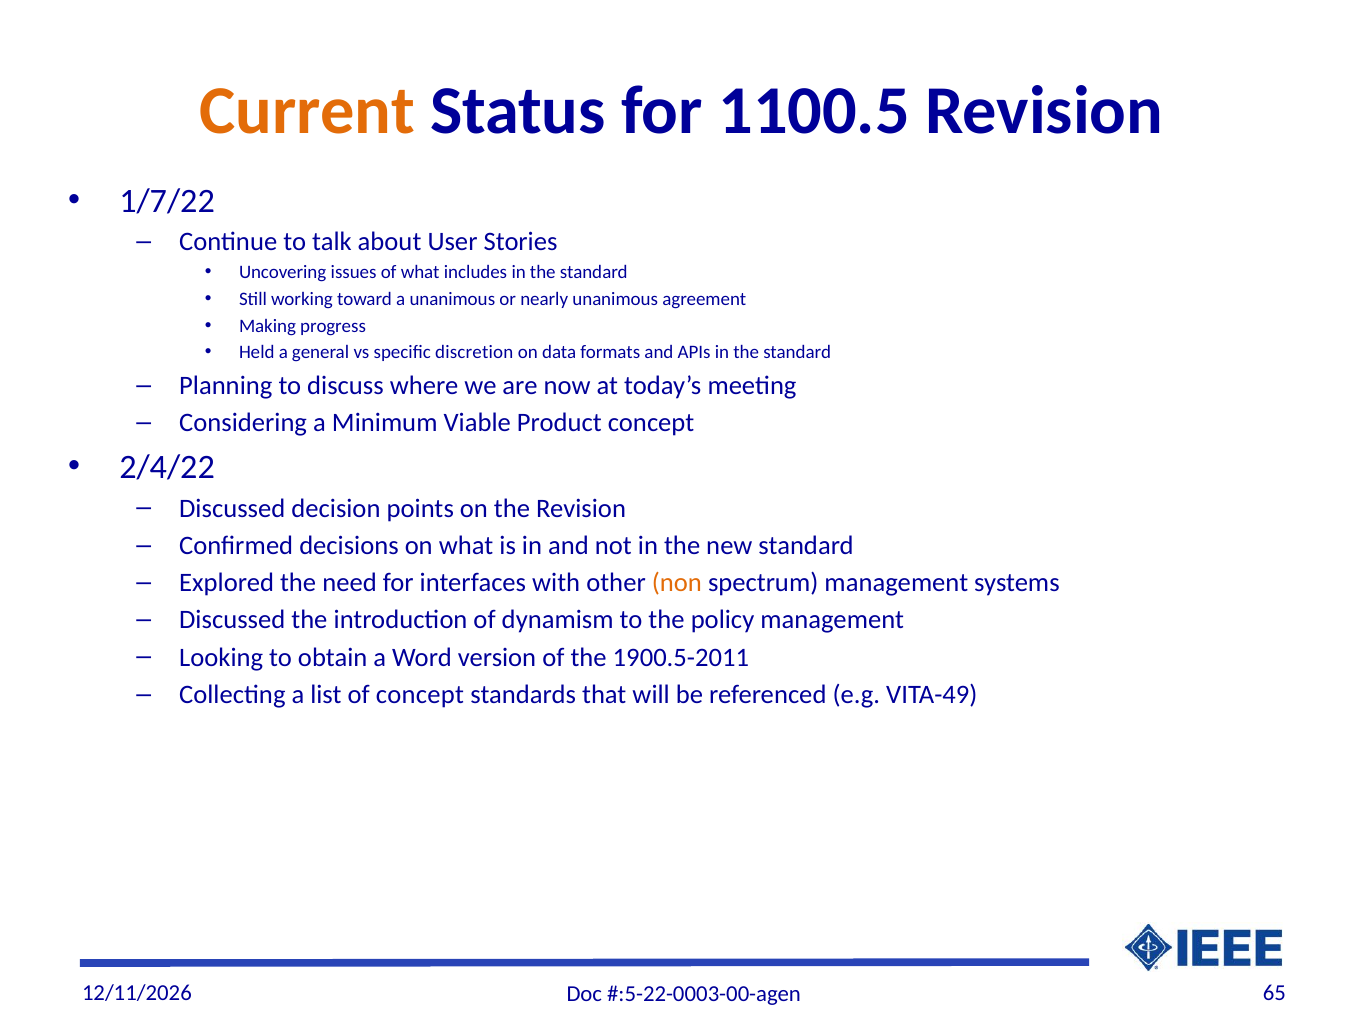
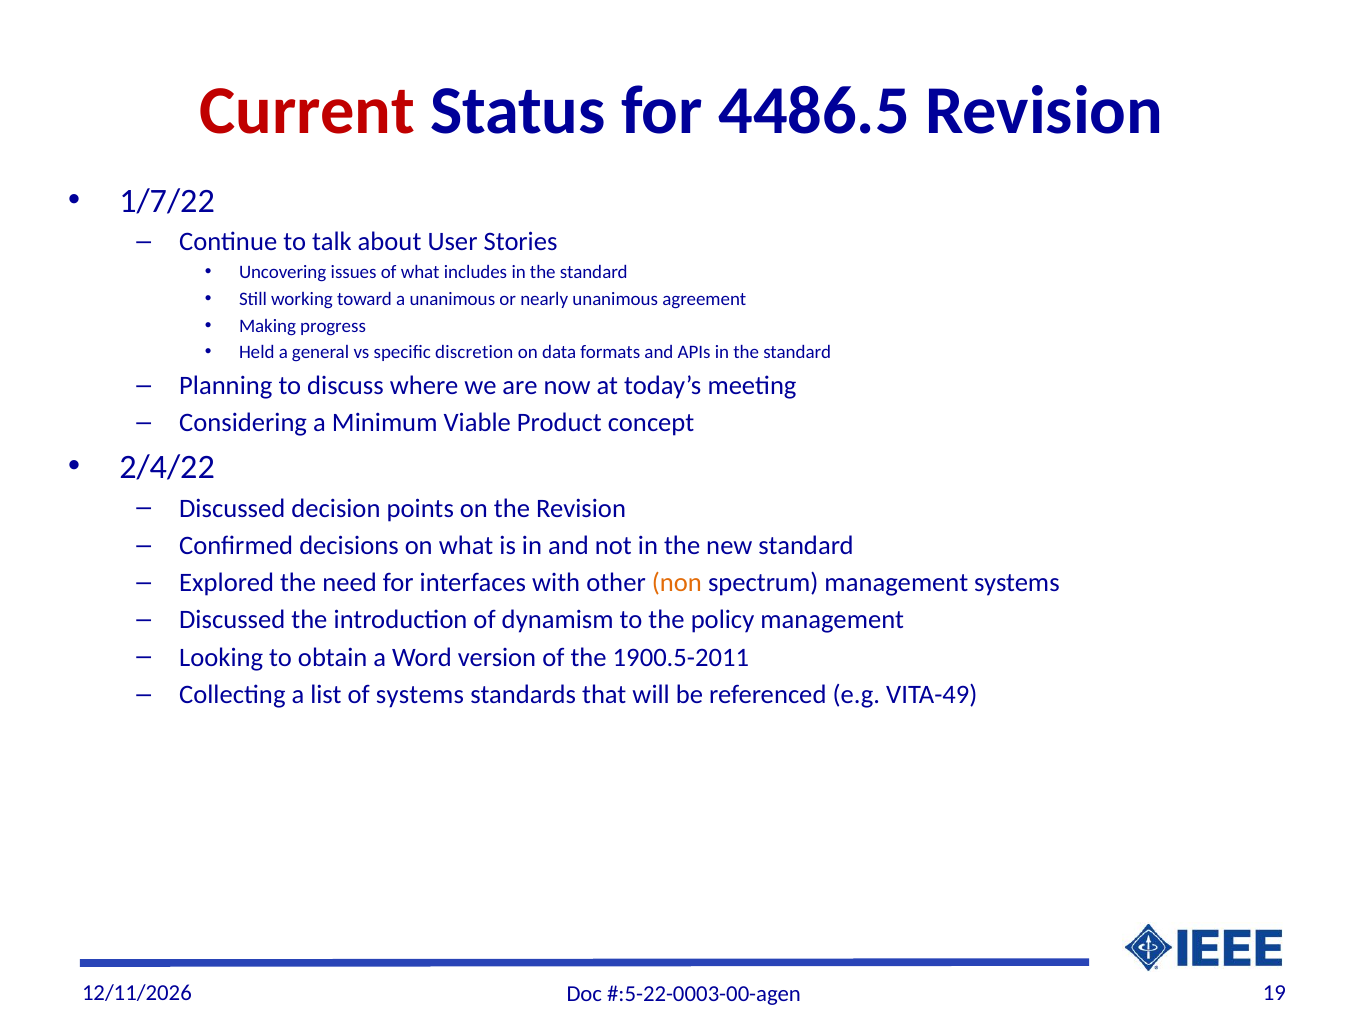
Current colour: orange -> red
1100.5: 1100.5 -> 4486.5
of concept: concept -> systems
65: 65 -> 19
